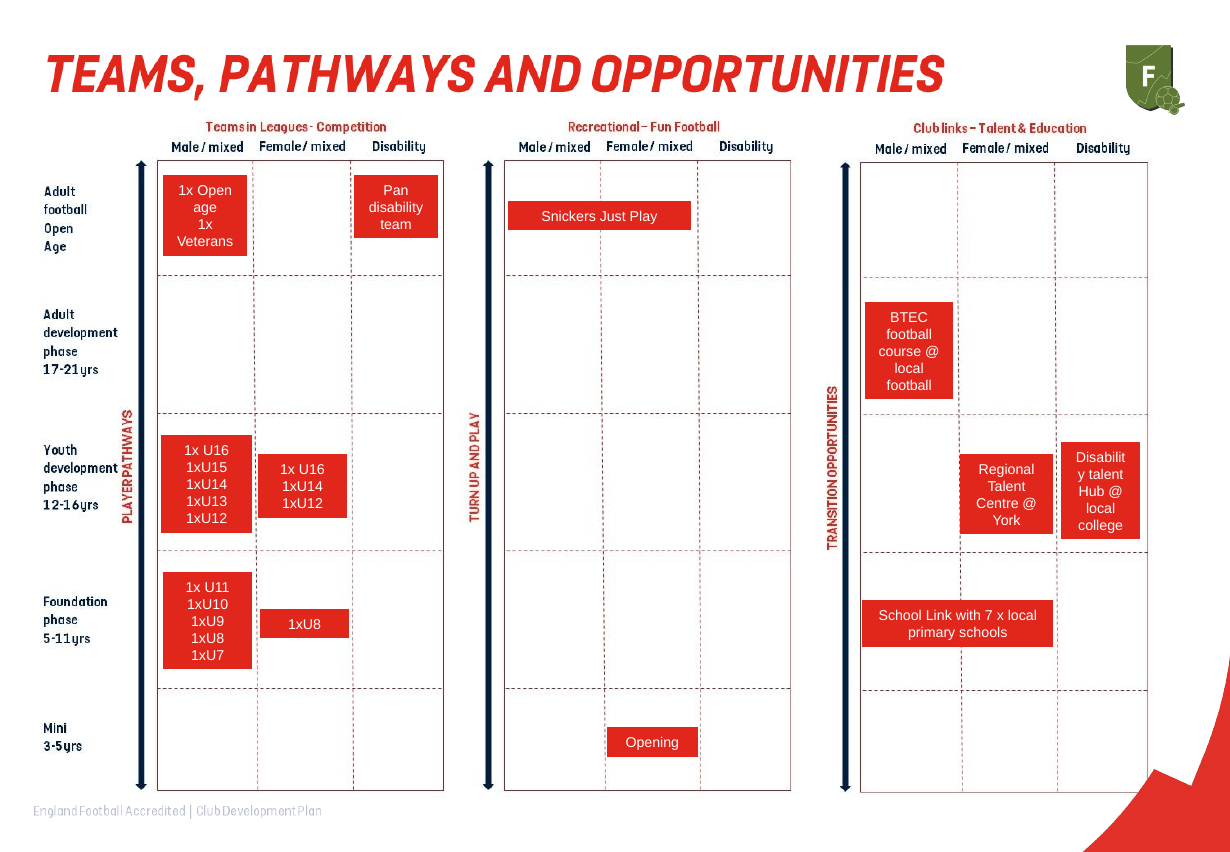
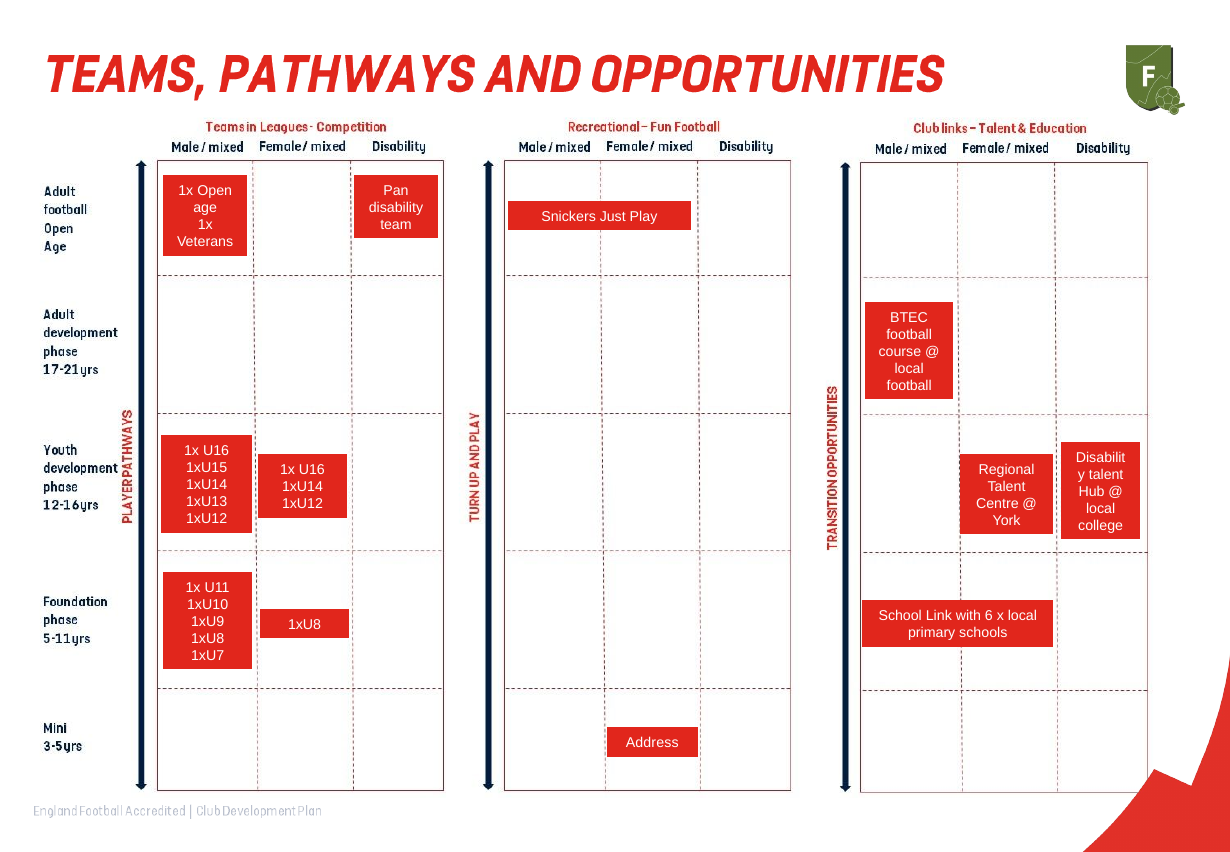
7: 7 -> 6
Opening: Opening -> Address
